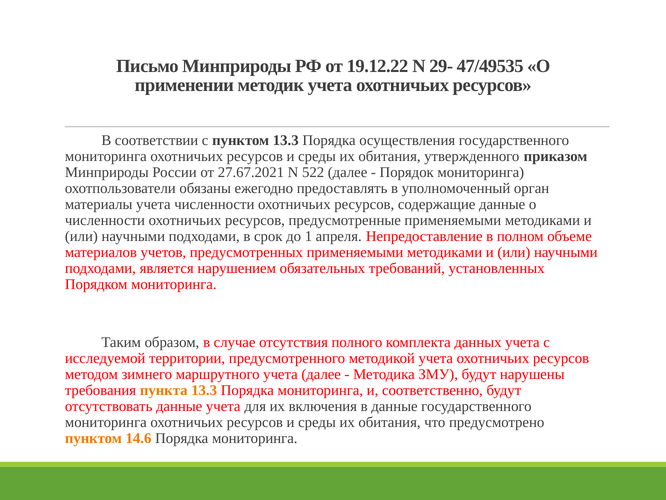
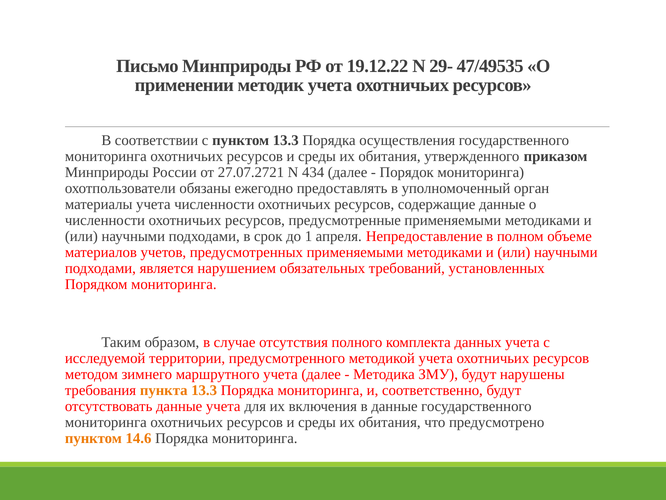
27.67.2021: 27.67.2021 -> 27.07.2721
522: 522 -> 434
